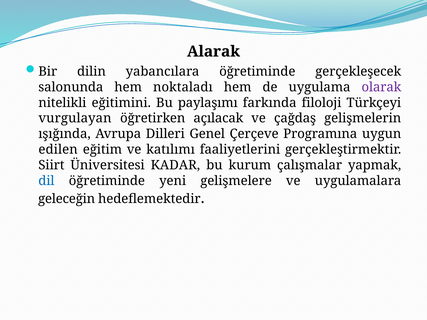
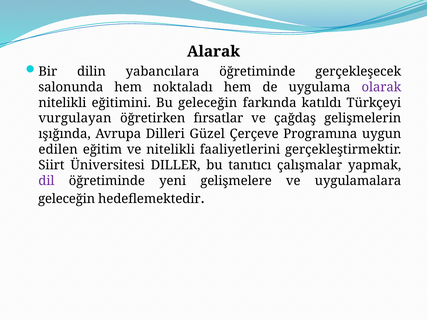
Bu paylaşımı: paylaşımı -> geleceğin
filoloji: filoloji -> katıldı
açılacak: açılacak -> fırsatlar
Genel: Genel -> Güzel
ve katılımı: katılımı -> nitelikli
KADAR: KADAR -> DILLER
kurum: kurum -> tanıtıcı
dil colour: blue -> purple
